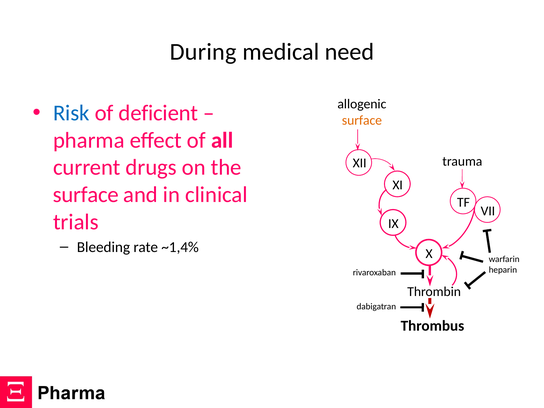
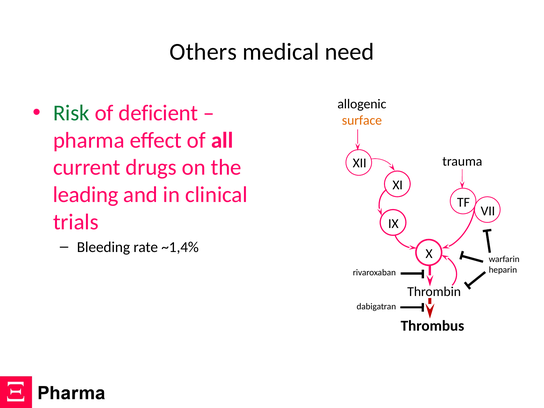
During: During -> Others
Risk colour: blue -> green
surface at (86, 195): surface -> leading
